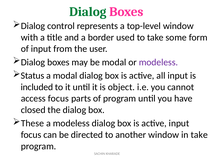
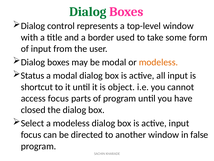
modeless at (158, 62) colour: purple -> orange
included: included -> shortcut
These: These -> Select
in take: take -> false
